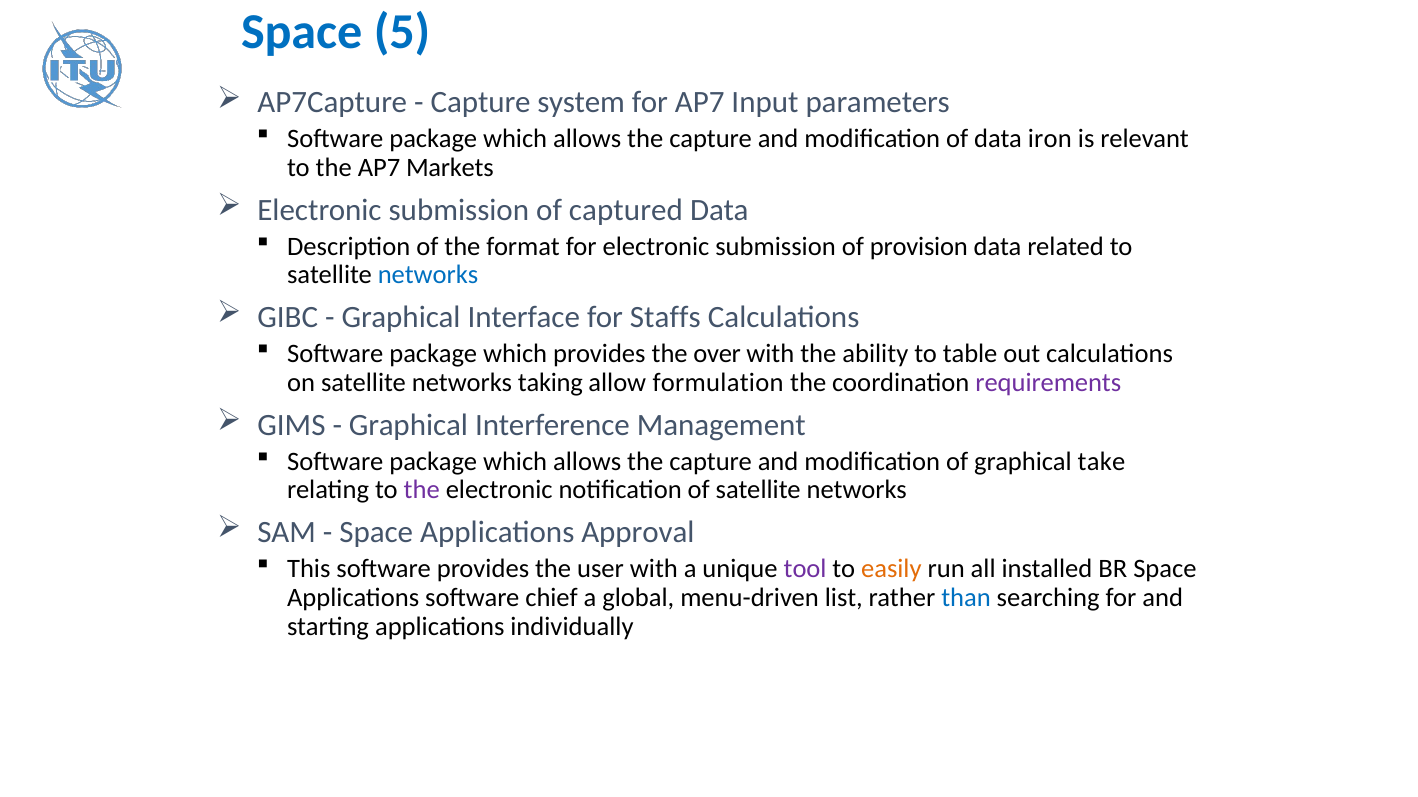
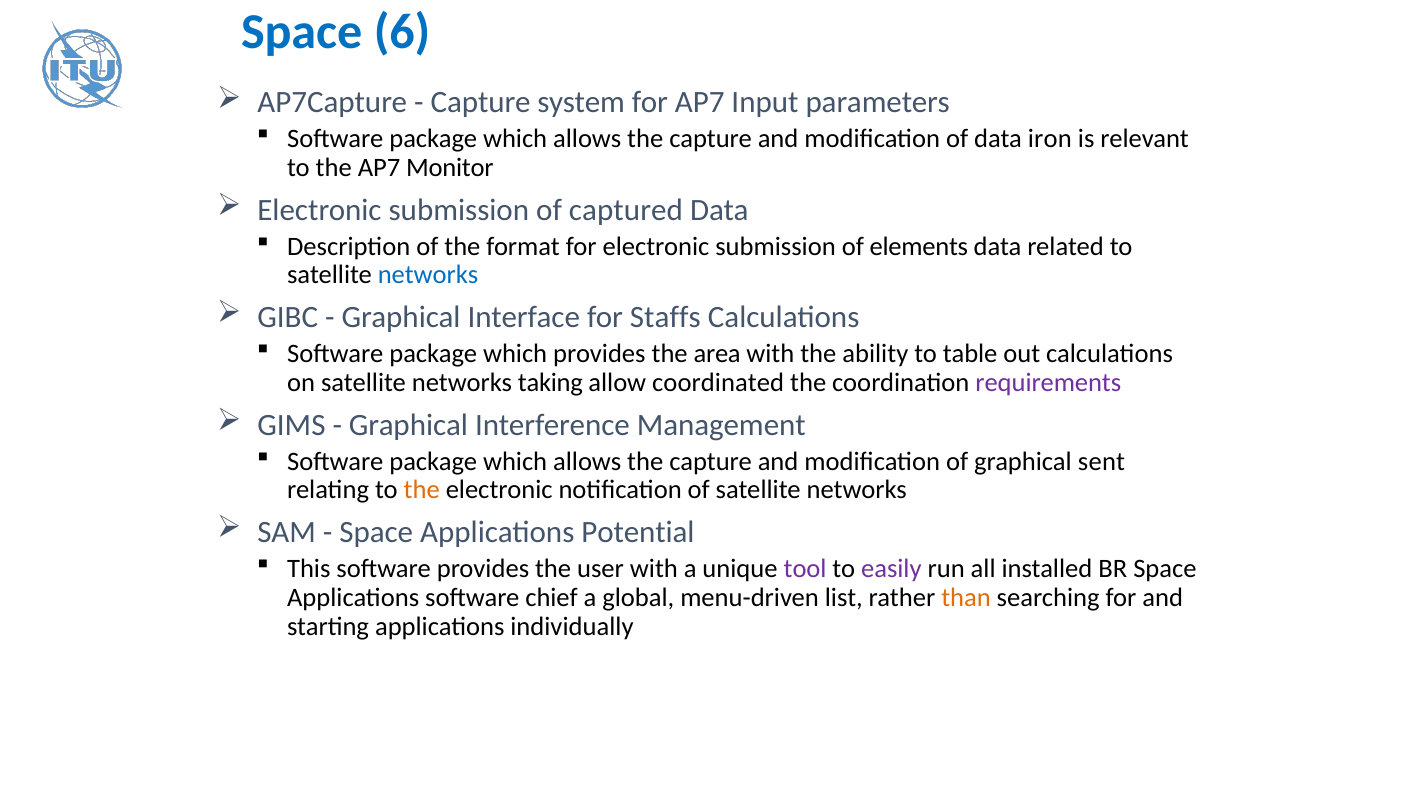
5: 5 -> 6
Markets: Markets -> Monitor
provision: provision -> elements
over: over -> area
formulation: formulation -> coordinated
take: take -> sent
the at (422, 491) colour: purple -> orange
Approval: Approval -> Potential
easily colour: orange -> purple
than colour: blue -> orange
